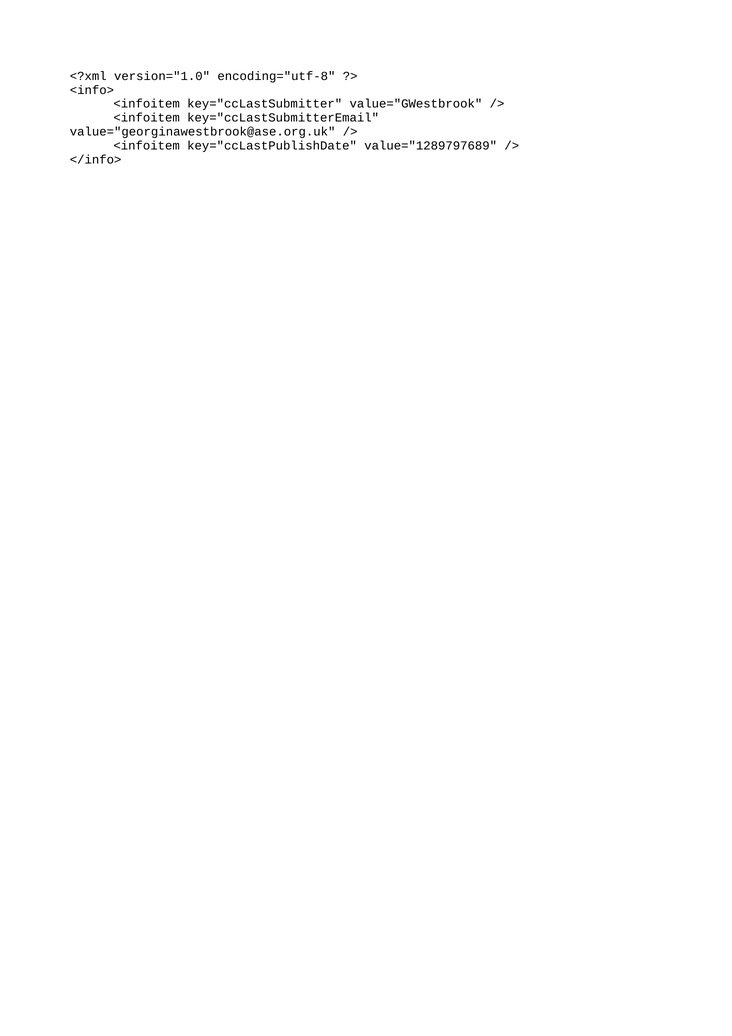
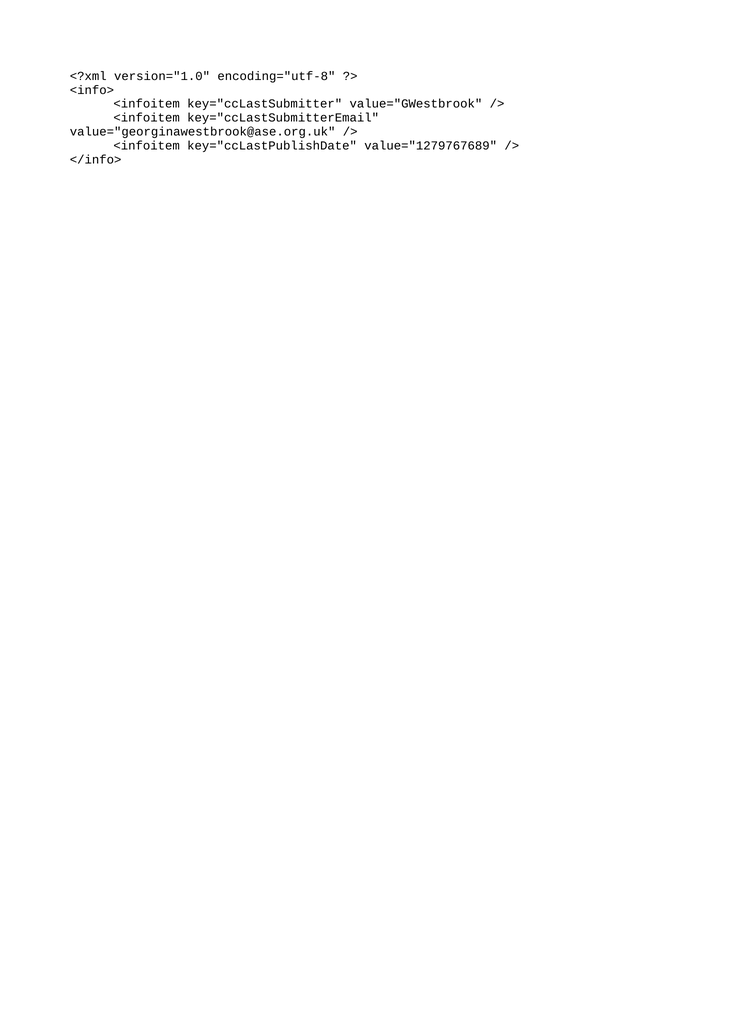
value="1289797689: value="1289797689 -> value="1279767689
